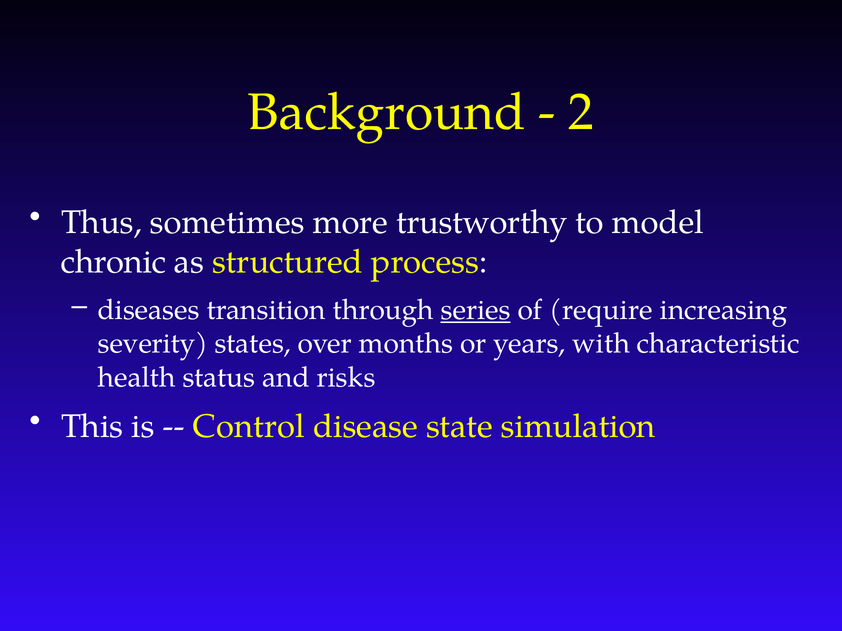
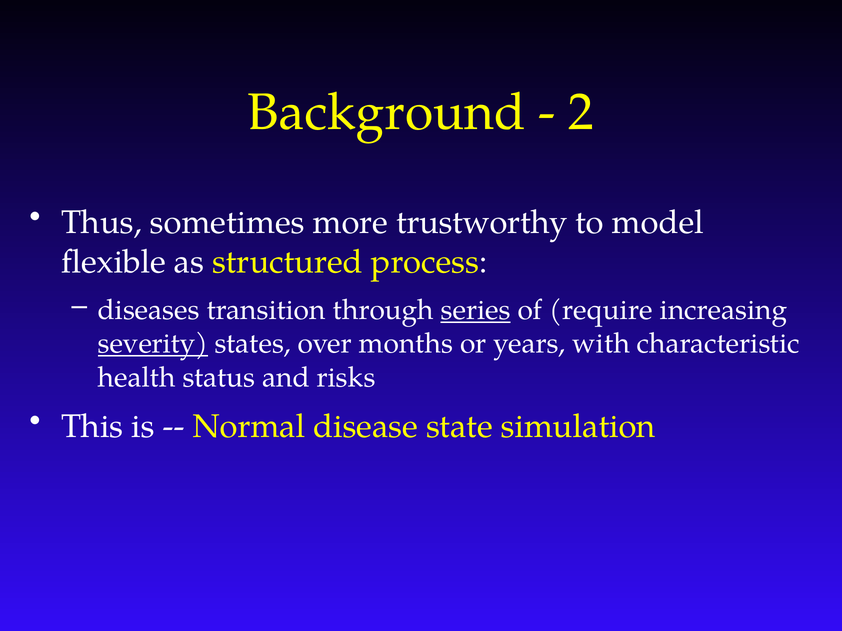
chronic: chronic -> flexible
severity underline: none -> present
Control: Control -> Normal
